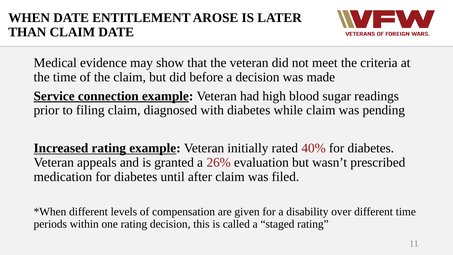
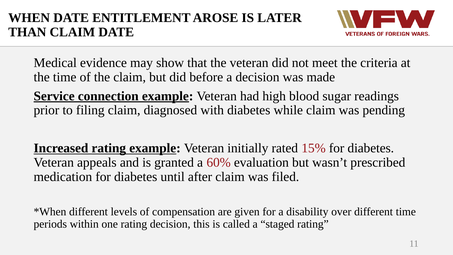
40%: 40% -> 15%
26%: 26% -> 60%
